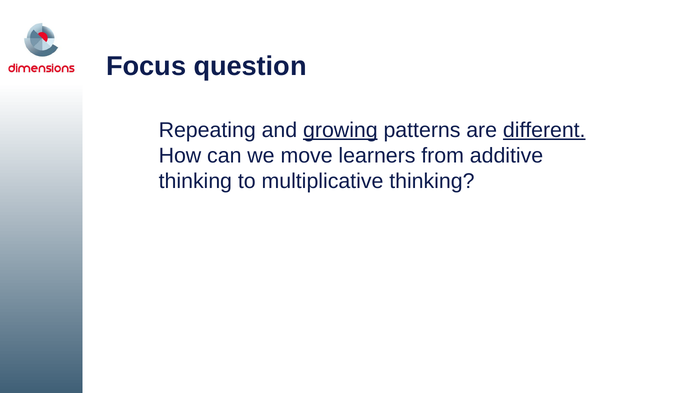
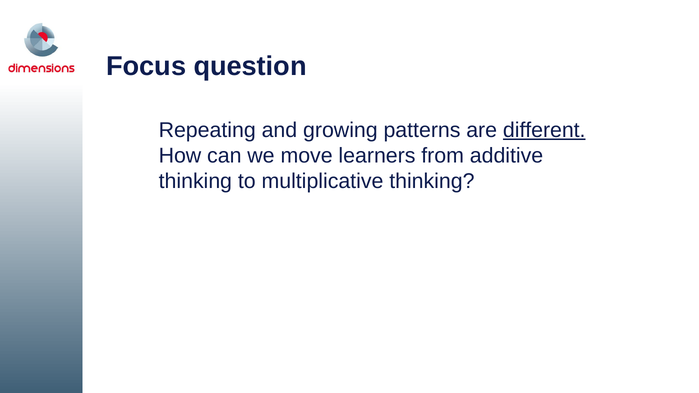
growing underline: present -> none
